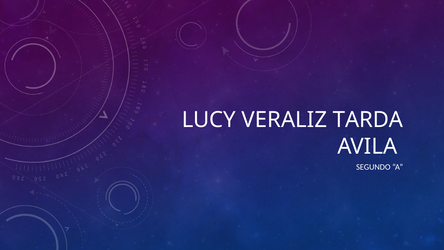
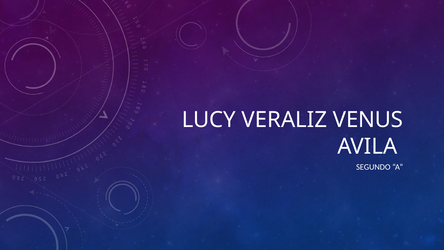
TARDA: TARDA -> VENUS
